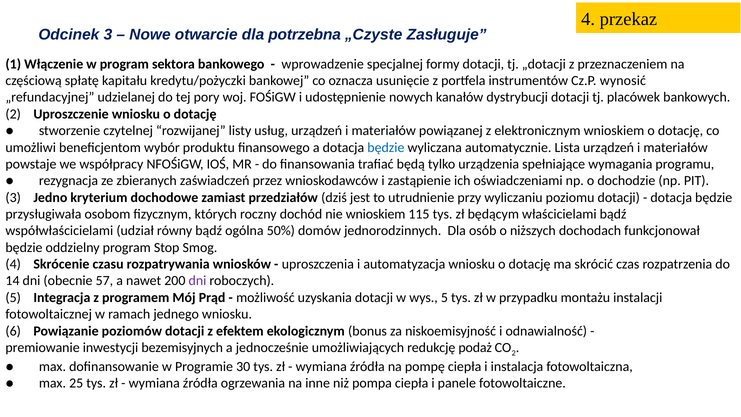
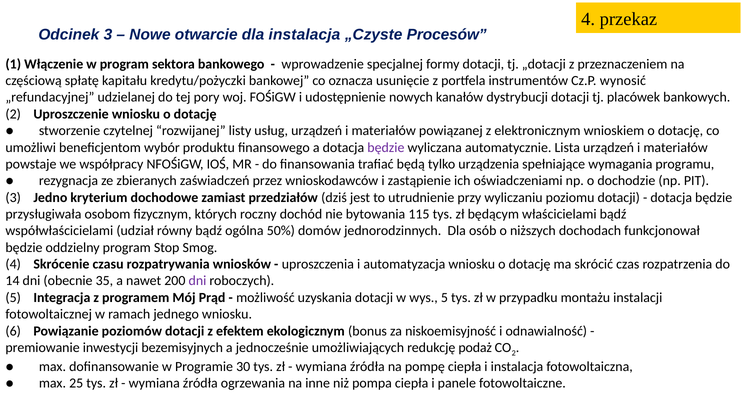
dla potrzebna: potrzebna -> instalacja
Zasługuje: Zasługuje -> Procesów
będzie at (386, 147) colour: blue -> purple
nie wnioskiem: wnioskiem -> bytowania
57: 57 -> 35
